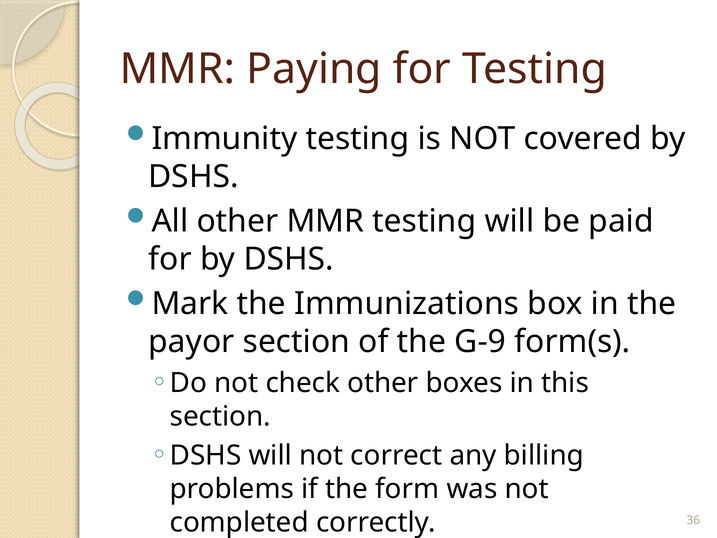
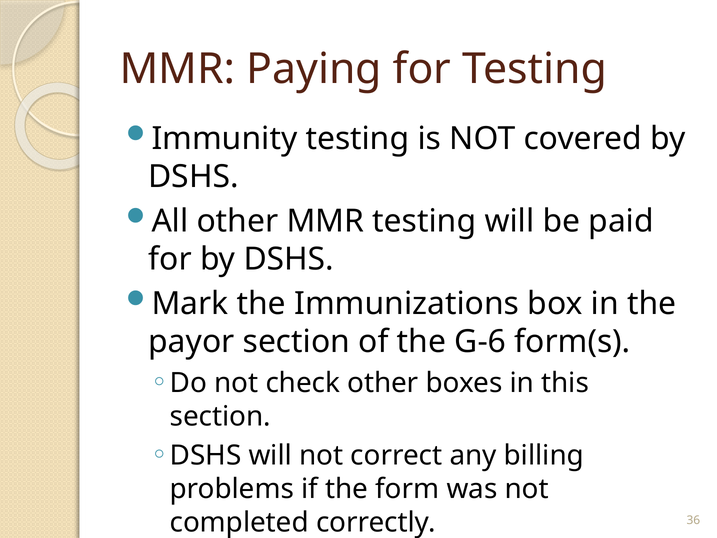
G-9: G-9 -> G-6
